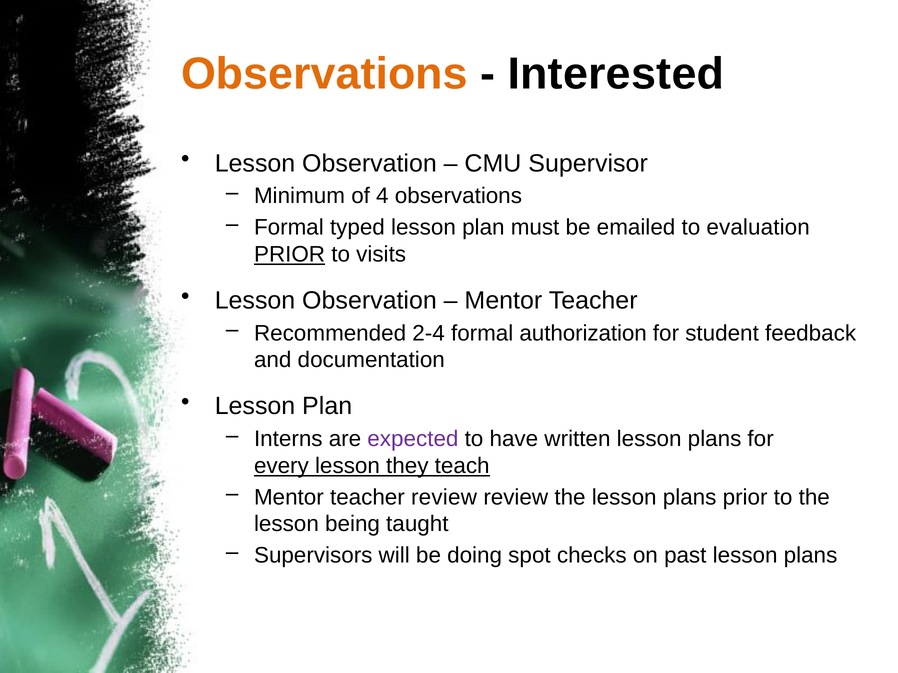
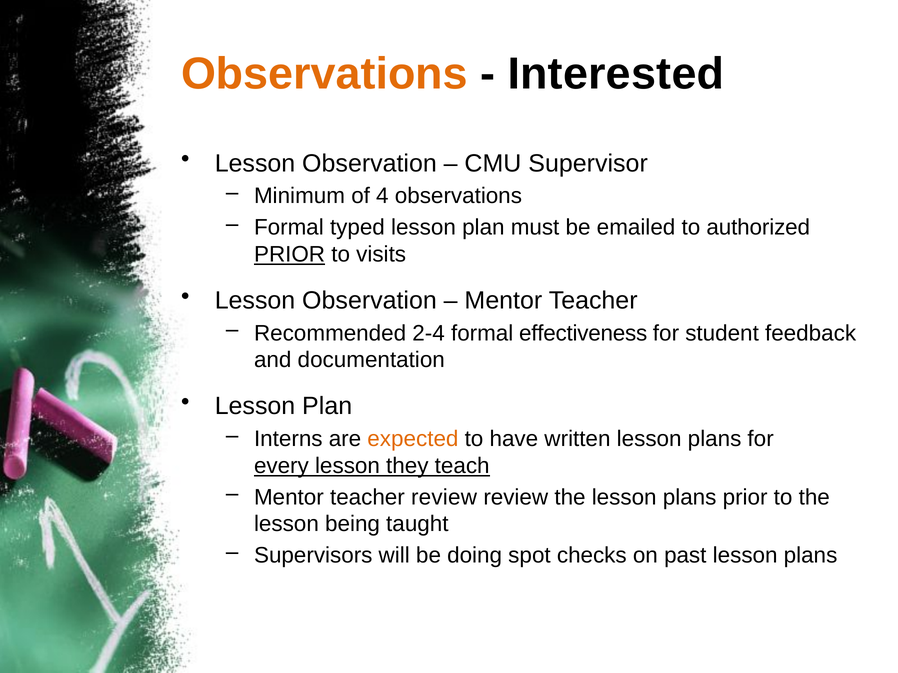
evaluation: evaluation -> authorized
authorization: authorization -> effectiveness
expected colour: purple -> orange
